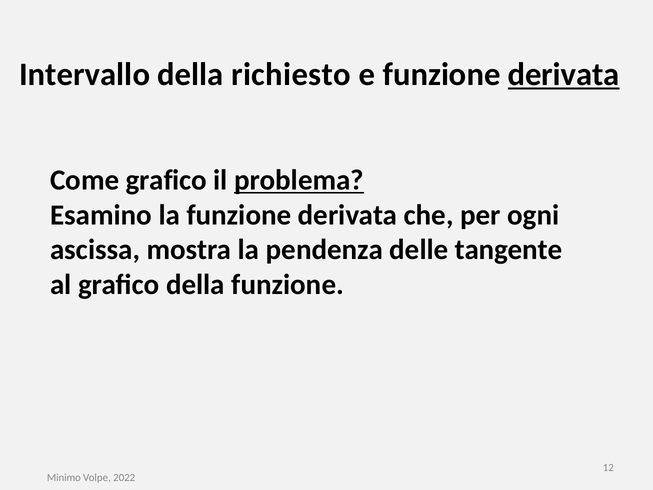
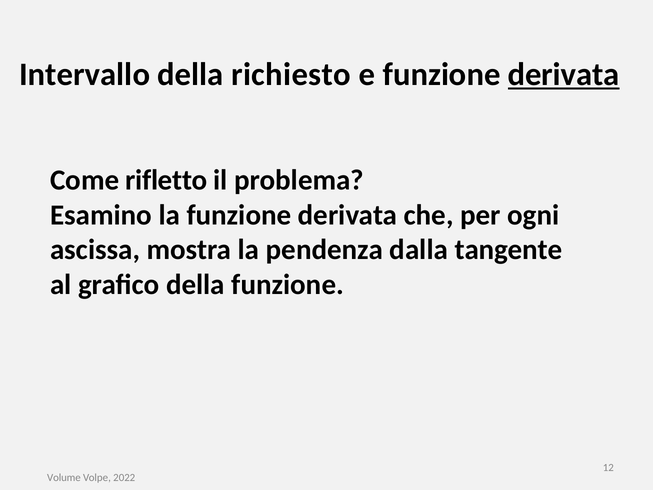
Come grafico: grafico -> rifletto
problema underline: present -> none
delle: delle -> dalla
Minimo: Minimo -> Volume
